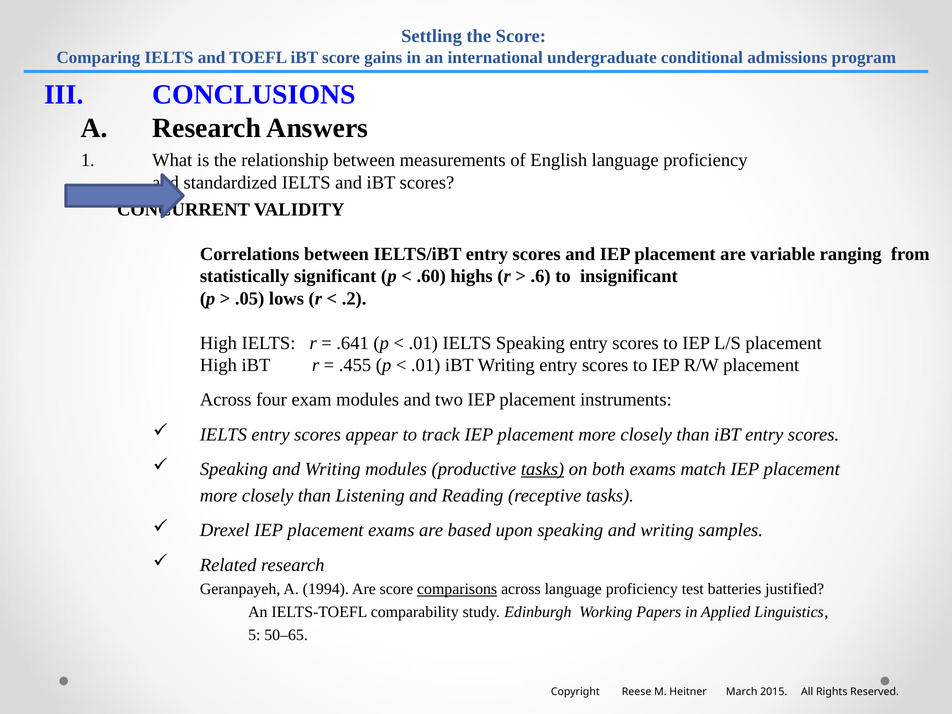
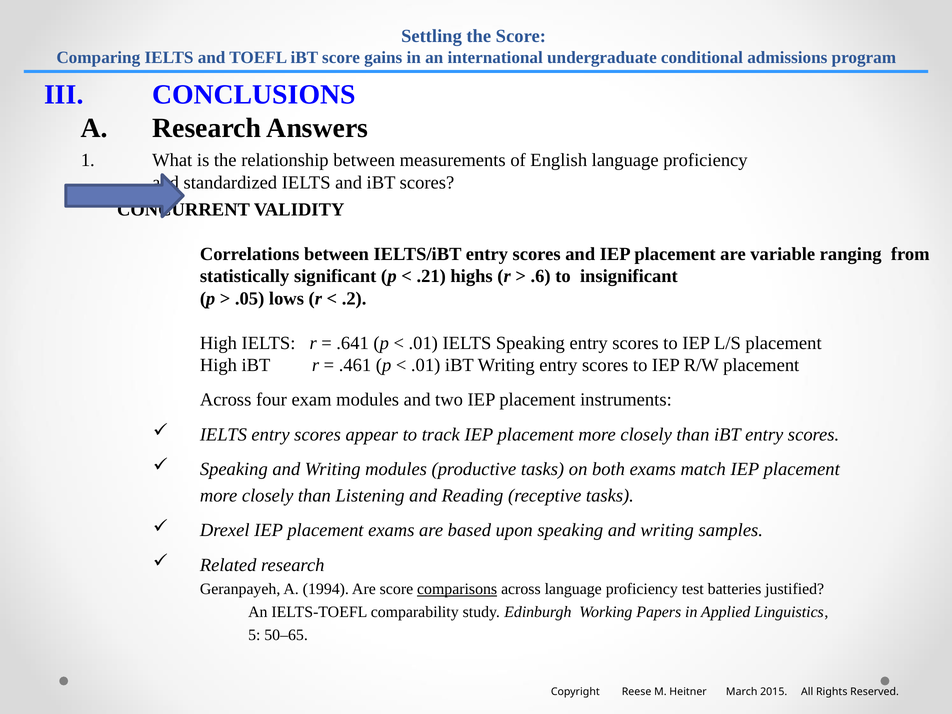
.60: .60 -> .21
.455: .455 -> .461
tasks at (543, 469) underline: present -> none
